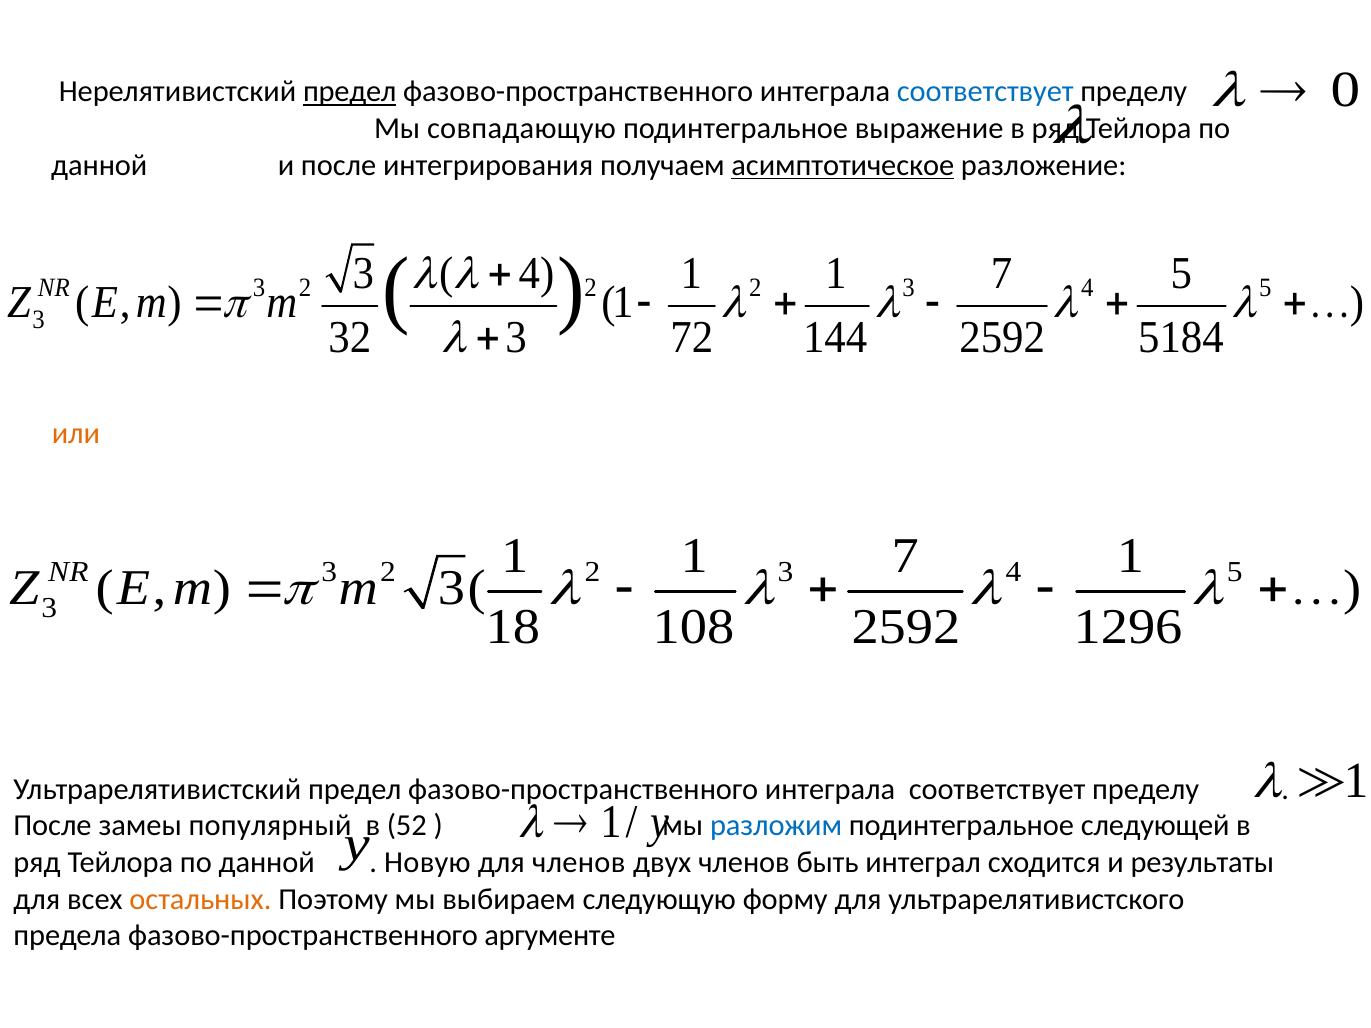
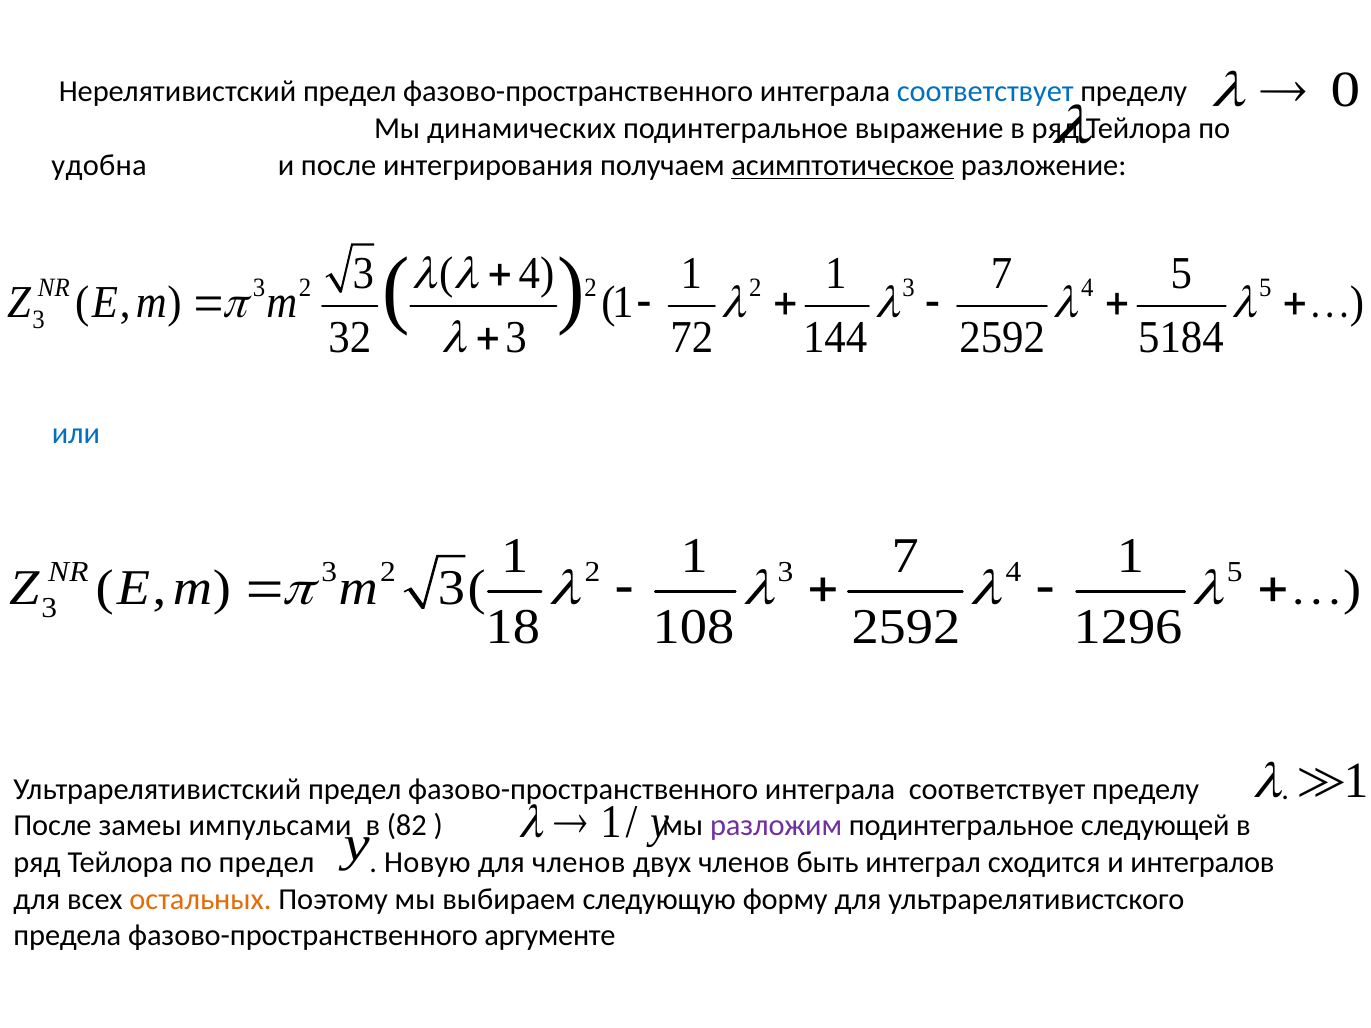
предел at (350, 92) underline: present -> none
совпадающую: совпадающую -> динамических
данной at (99, 165): данной -> удобна
или colour: orange -> blue
популярный: популярный -> импульсами
52: 52 -> 82
разложим colour: blue -> purple
данной at (267, 863): данной -> предел
результаты: результаты -> интегралов
